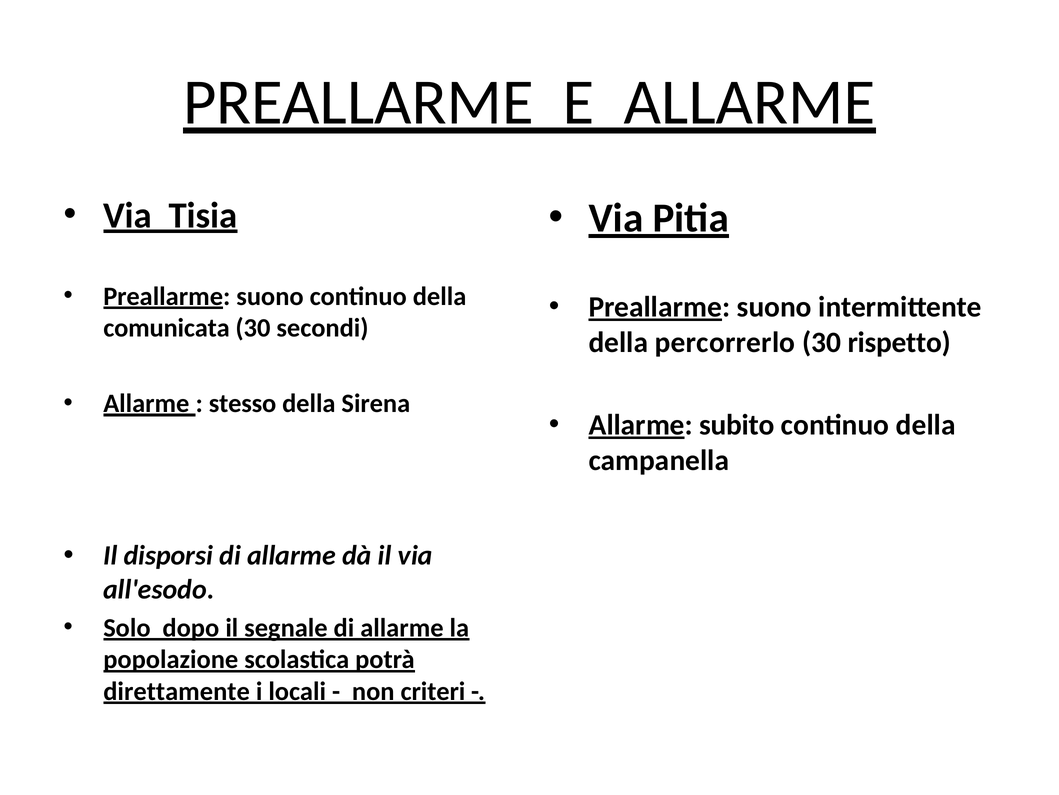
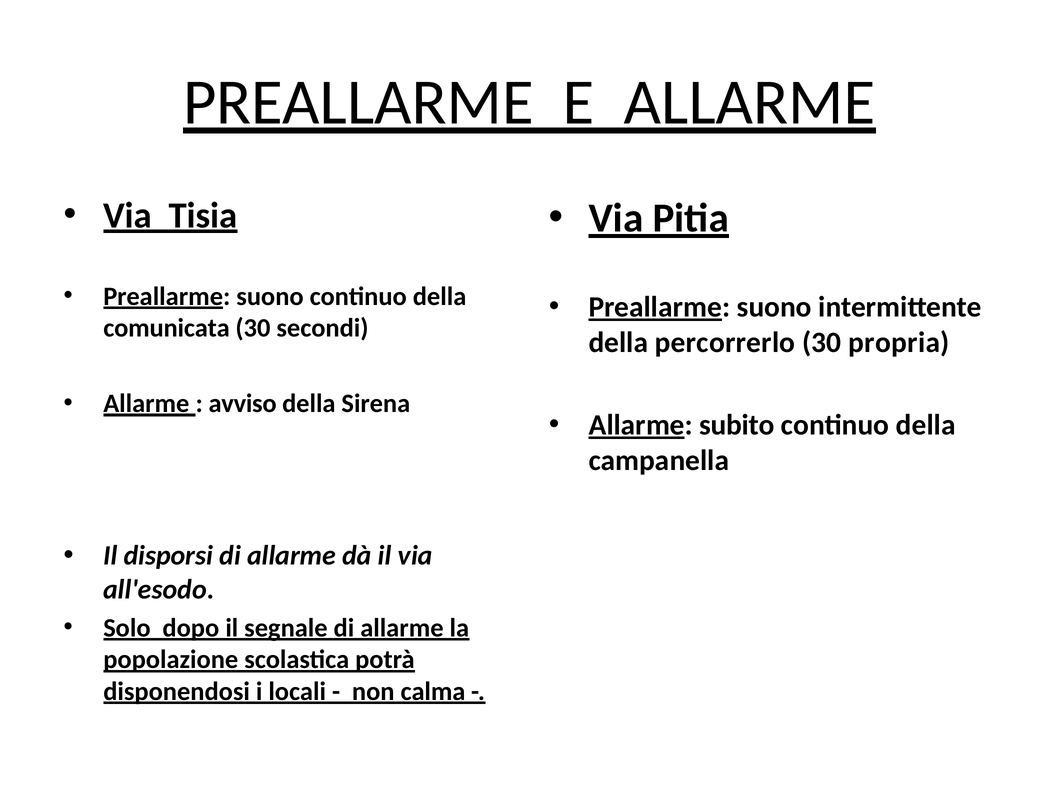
rispetto: rispetto -> propria
stesso: stesso -> avviso
direttamente: direttamente -> disponendosi
criteri: criteri -> calma
